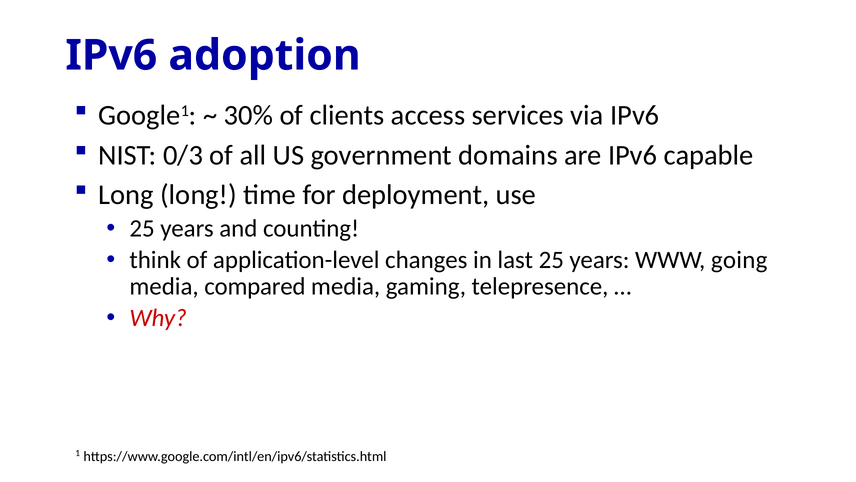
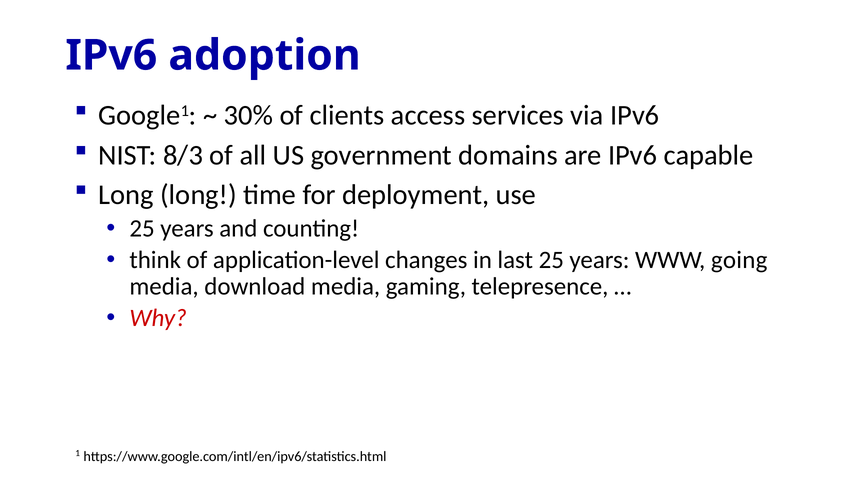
0/3: 0/3 -> 8/3
compared: compared -> download
